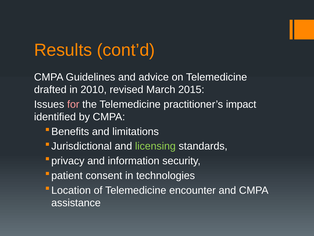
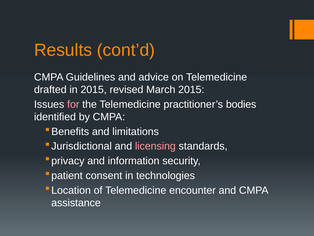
in 2010: 2010 -> 2015
impact: impact -> bodies
licensing colour: light green -> pink
